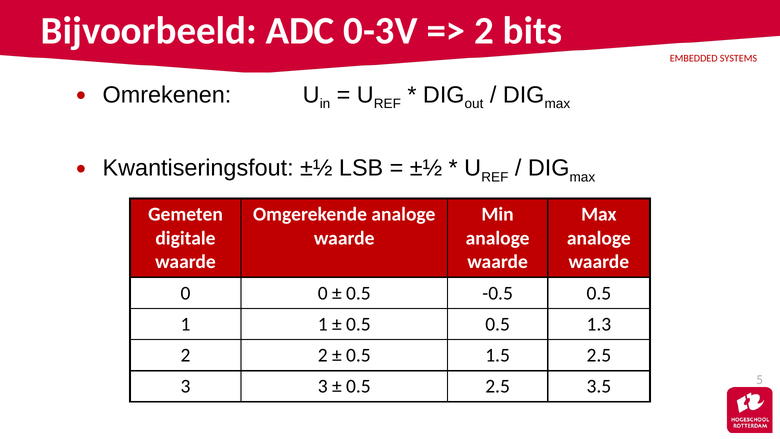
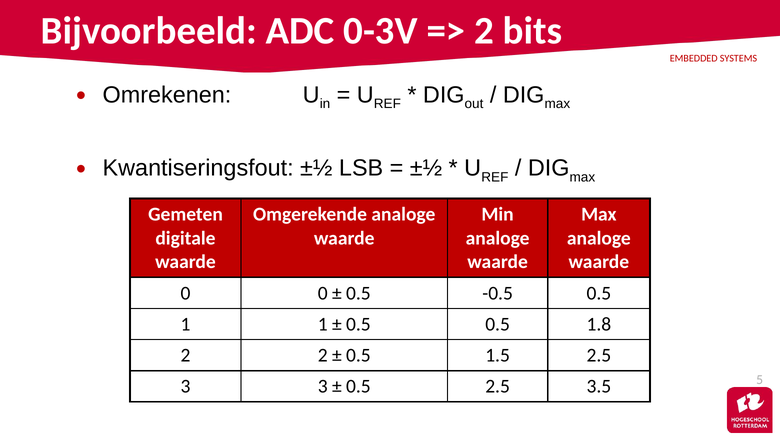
1.3: 1.3 -> 1.8
